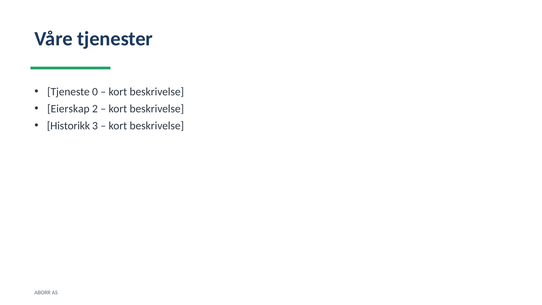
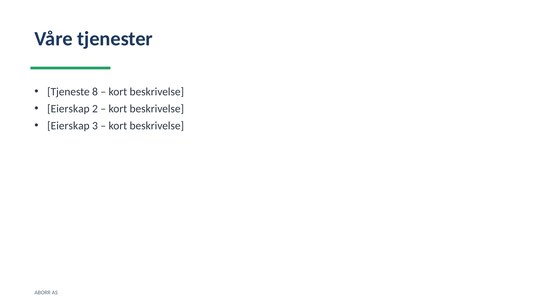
0: 0 -> 8
Historikk at (68, 126): Historikk -> Eierskap
